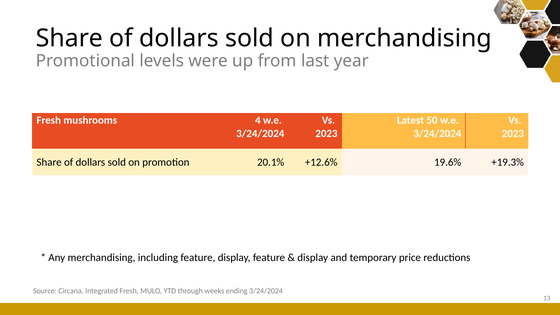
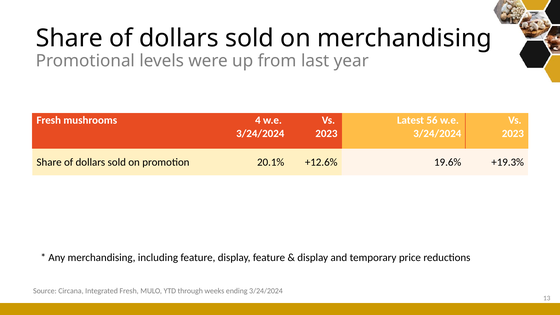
50: 50 -> 56
